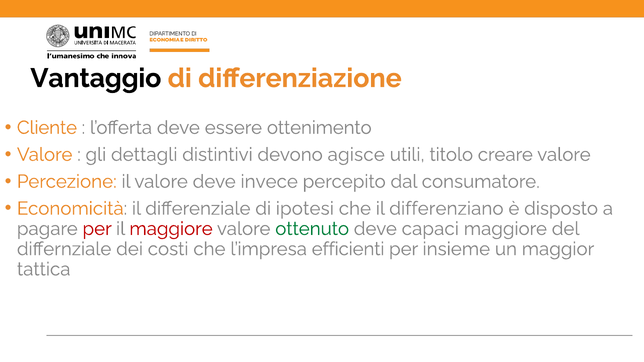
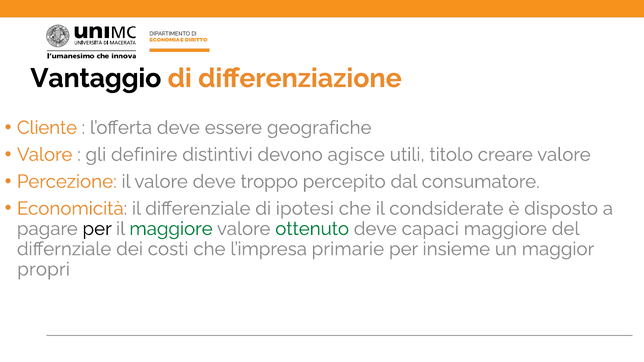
ottenimento: ottenimento -> geografiche
dettagli: dettagli -> definire
invece: invece -> troppo
differenziano: differenziano -> condsiderate
per at (97, 229) colour: red -> black
maggiore at (171, 229) colour: red -> green
efficienti: efficienti -> primarie
tattica: tattica -> propri
